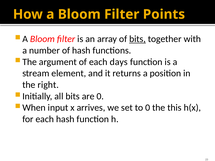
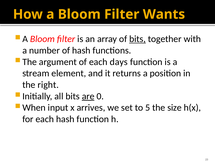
Points: Points -> Wants
are underline: none -> present
to 0: 0 -> 5
this: this -> size
